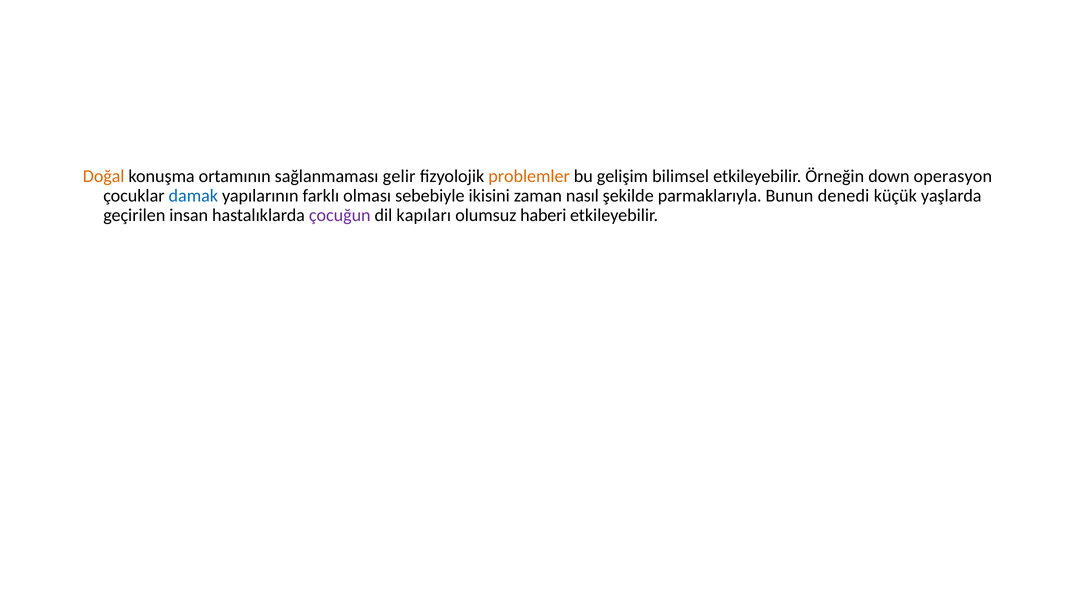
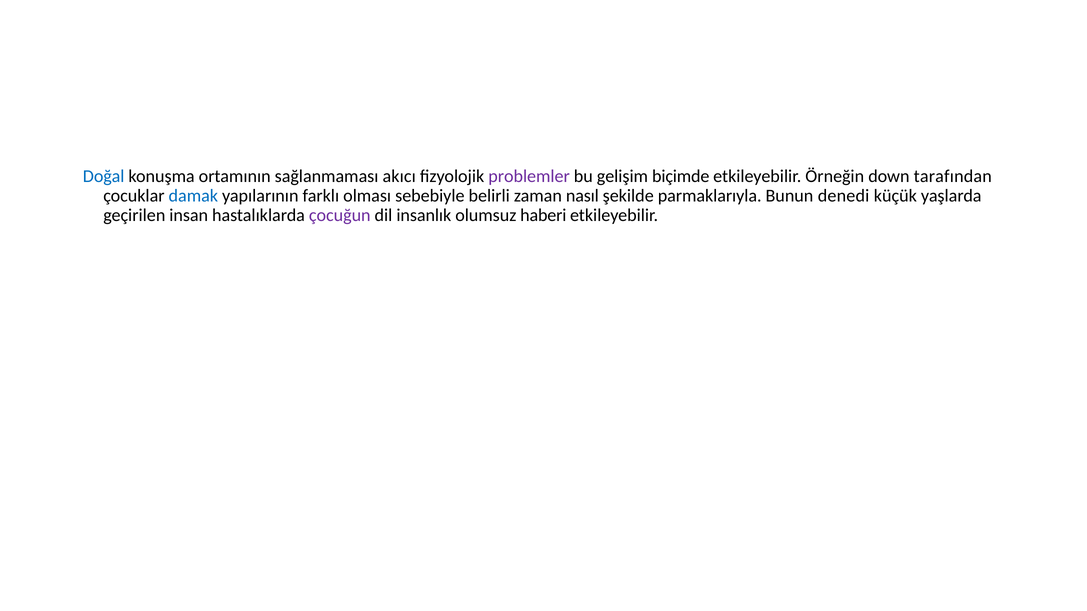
Doğal colour: orange -> blue
gelir: gelir -> akıcı
problemler colour: orange -> purple
bilimsel: bilimsel -> biçimde
operasyon: operasyon -> tarafından
ikisini: ikisini -> belirli
kapıları: kapıları -> insanlık
